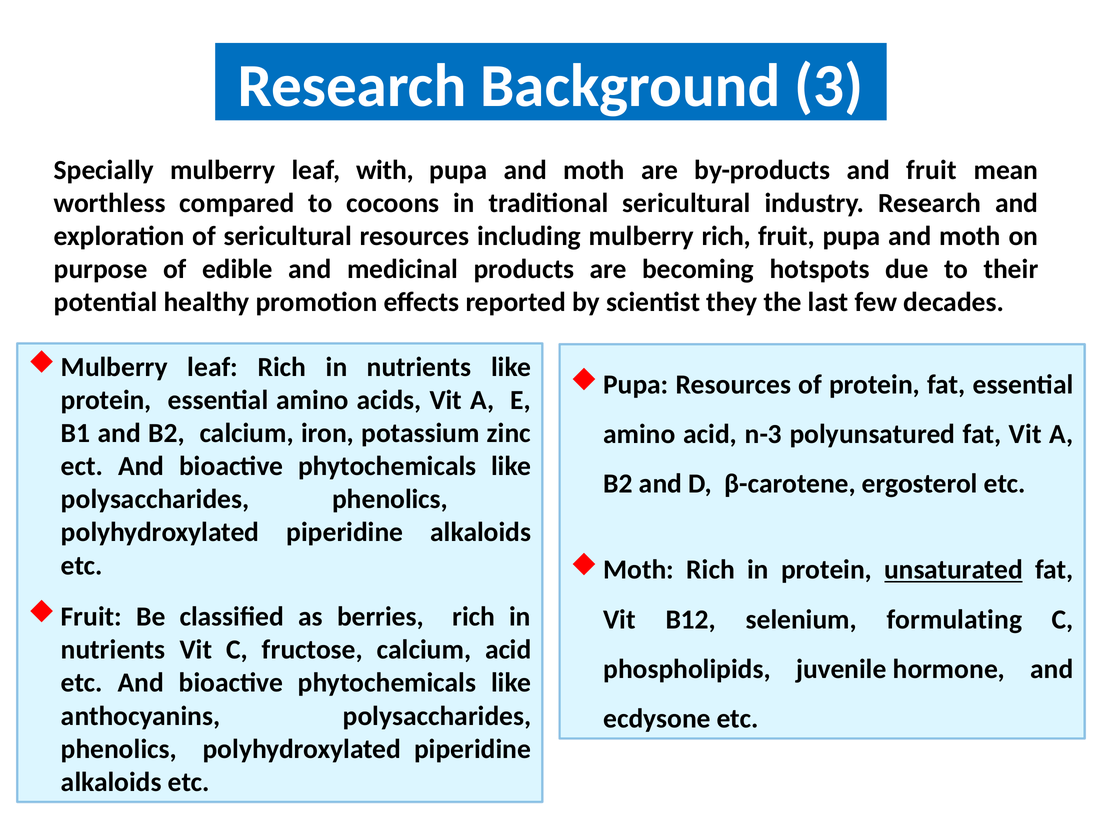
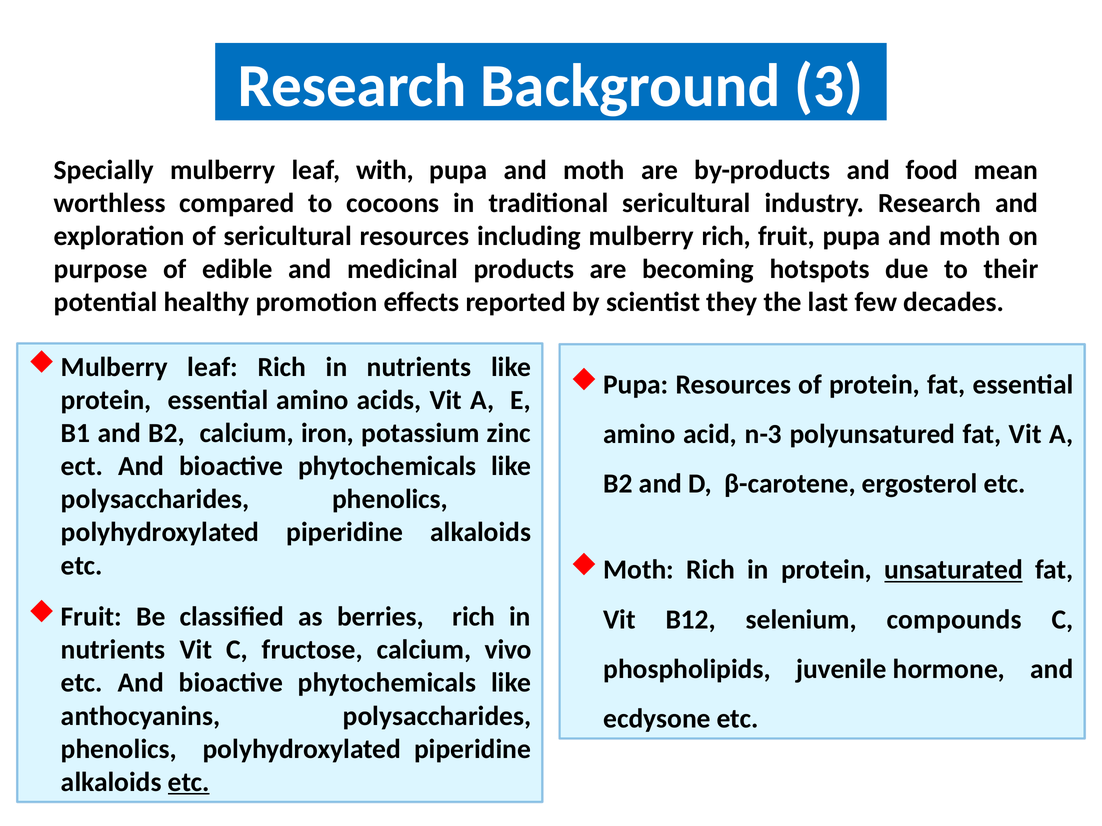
and fruit: fruit -> food
formulating: formulating -> compounds
calcium acid: acid -> vivo
etc at (189, 782) underline: none -> present
